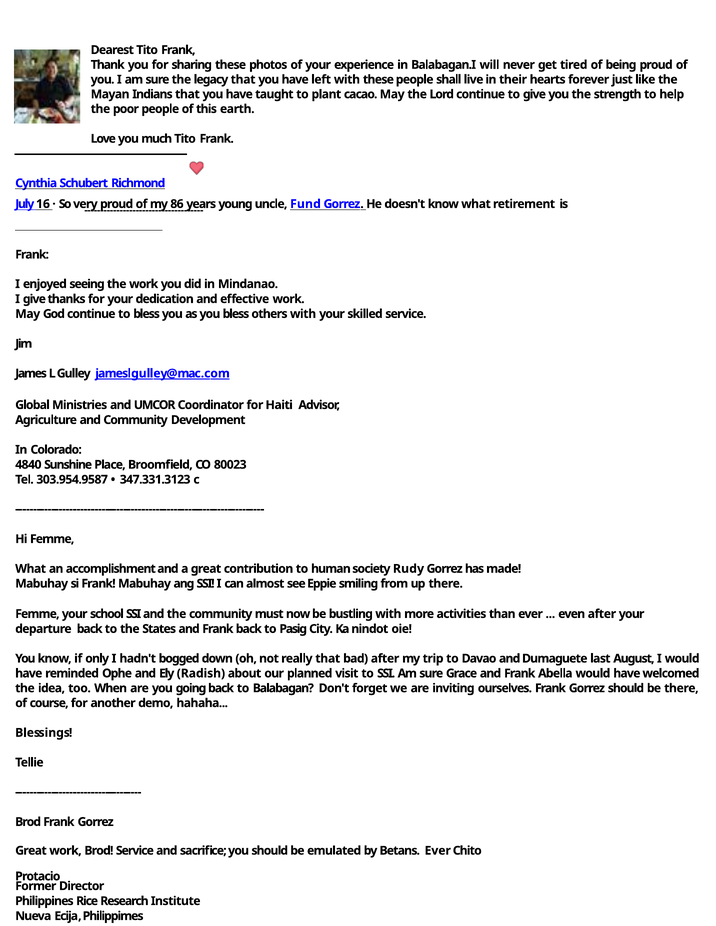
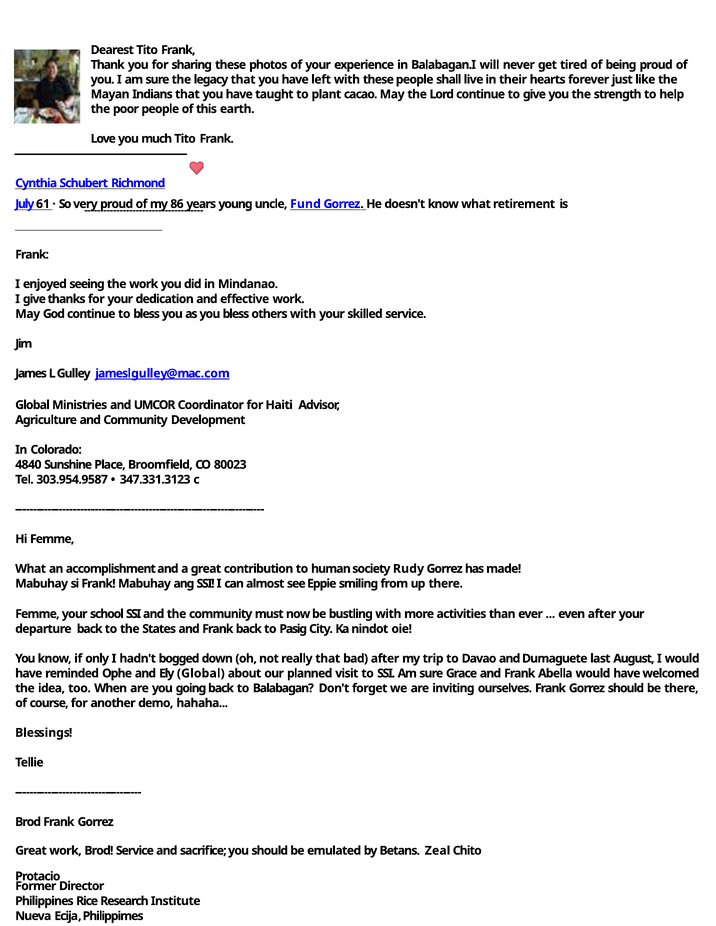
16: 16 -> 61
Ely Radish: Radish -> Global
Betans Ever: Ever -> Zeal
